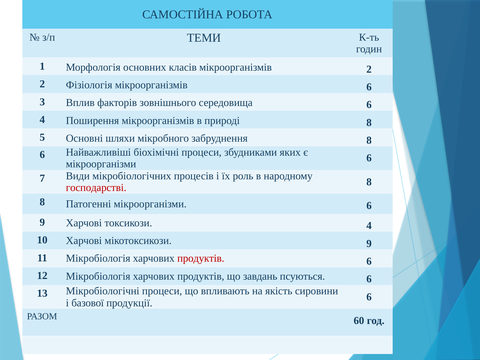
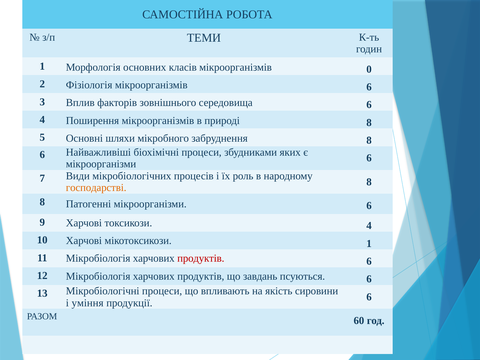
мікроорганізмів 2: 2 -> 0
господарстві colour: red -> orange
мікотоксикози 9: 9 -> 1
базової: базової -> уміння
